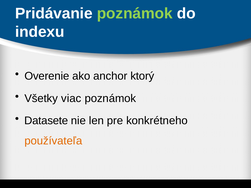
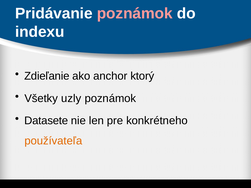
poznámok at (135, 13) colour: light green -> pink
Overenie: Overenie -> Zdieľanie
viac: viac -> uzly
